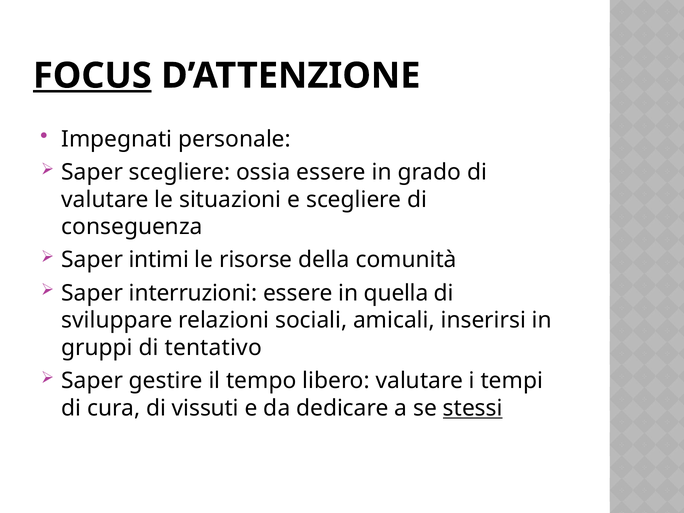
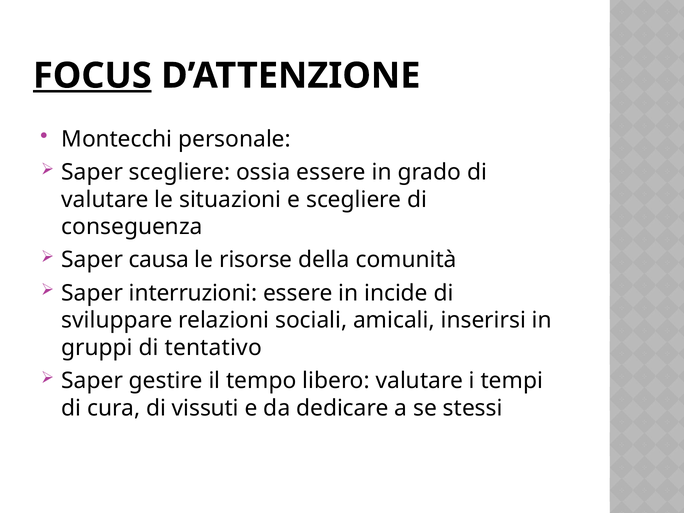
Impegnati: Impegnati -> Montecchi
intimi: intimi -> causa
quella: quella -> incide
stessi underline: present -> none
